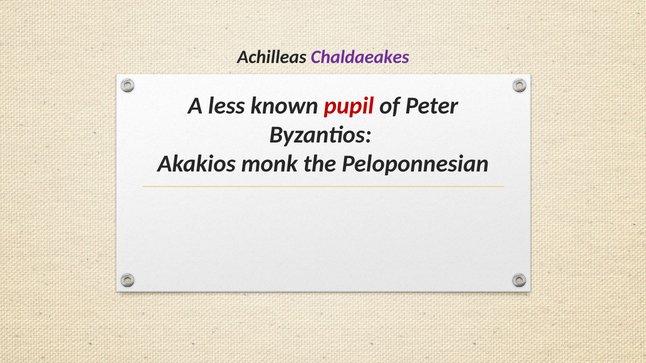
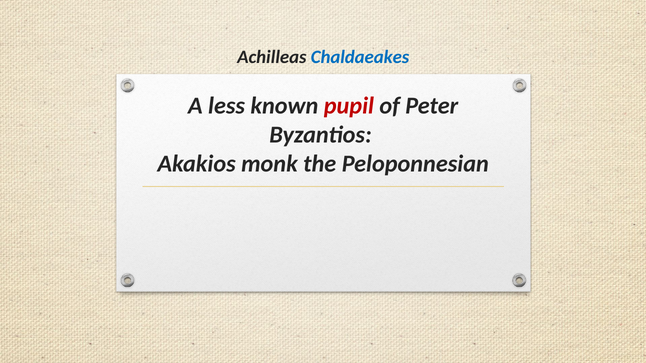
Chaldaeakes colour: purple -> blue
